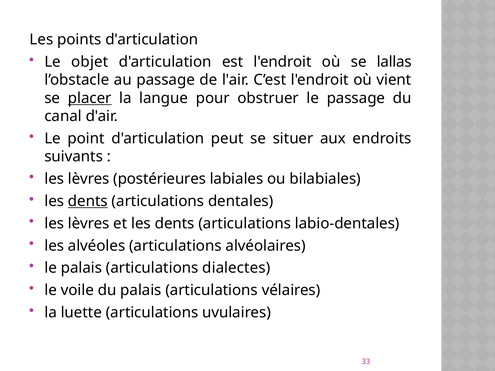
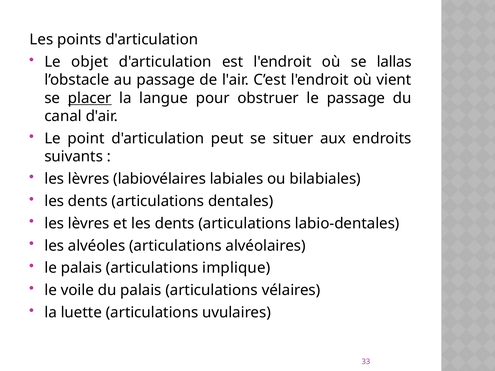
postérieures: postérieures -> labiovélaires
dents at (88, 201) underline: present -> none
dialectes: dialectes -> implique
